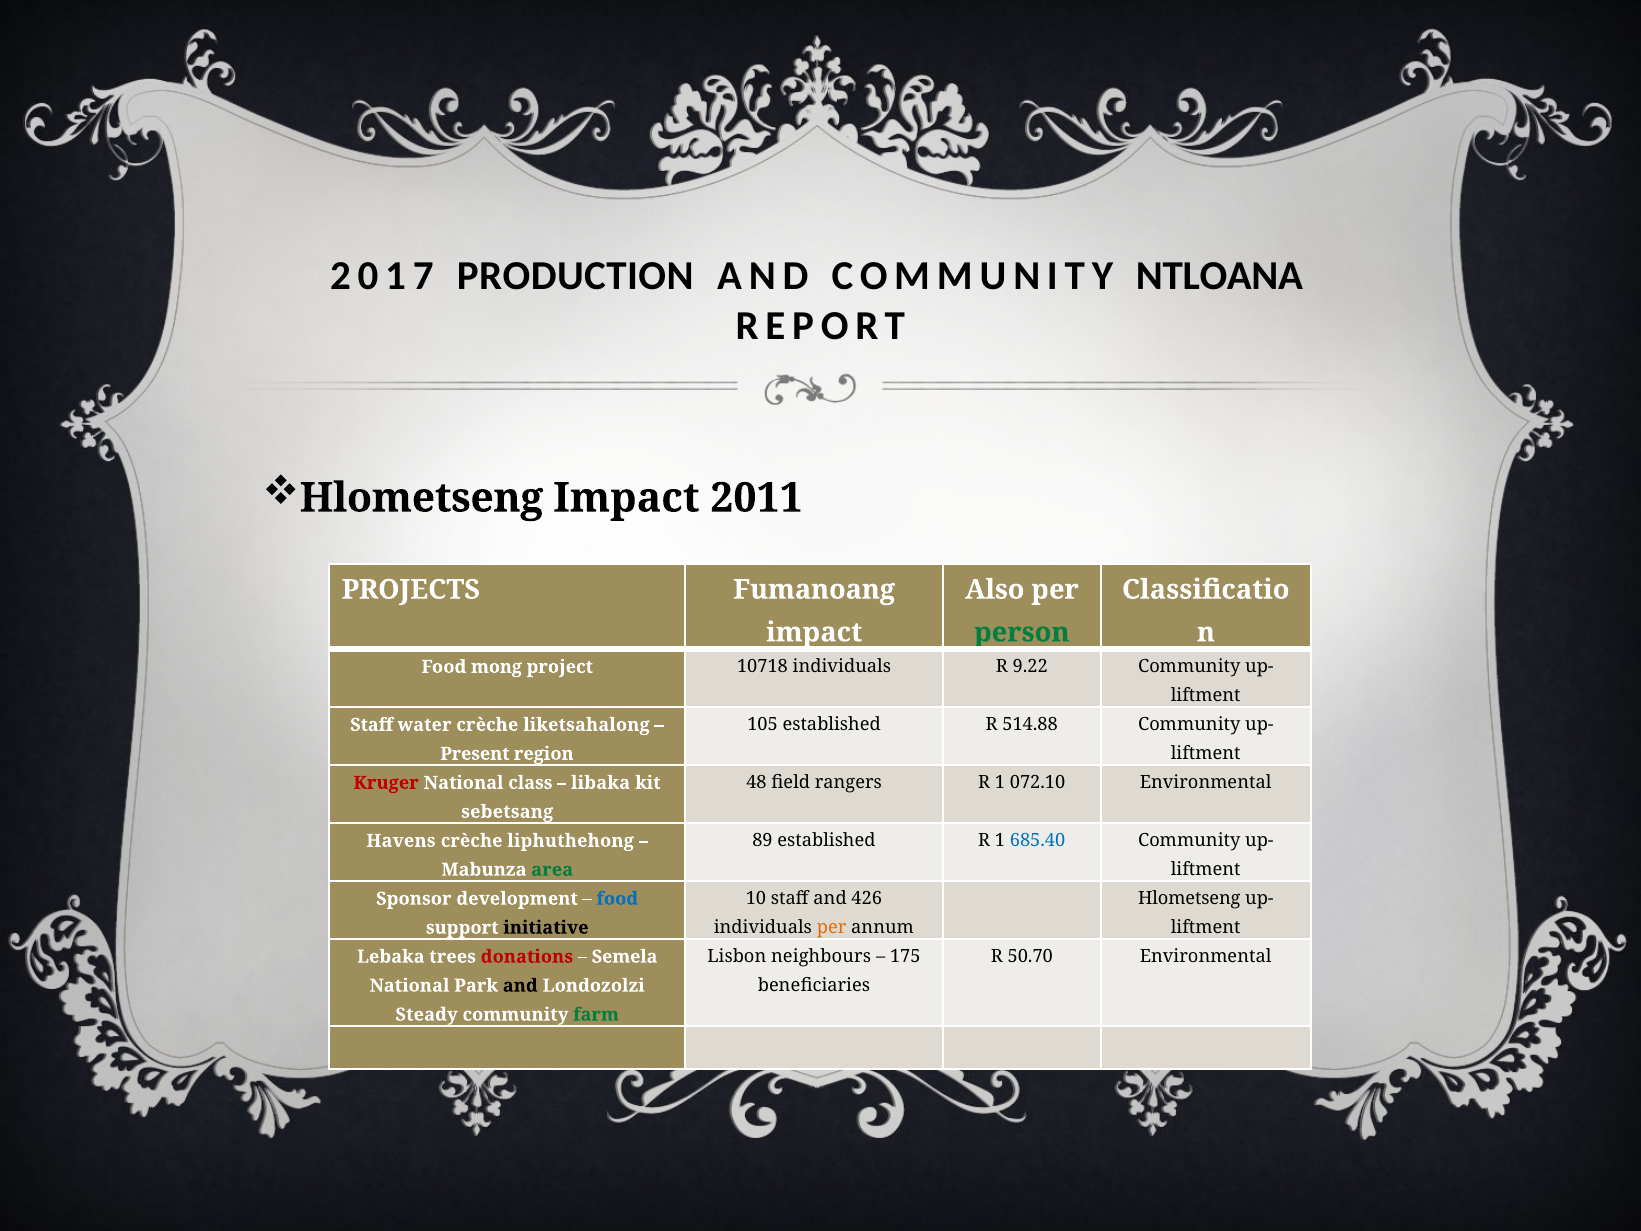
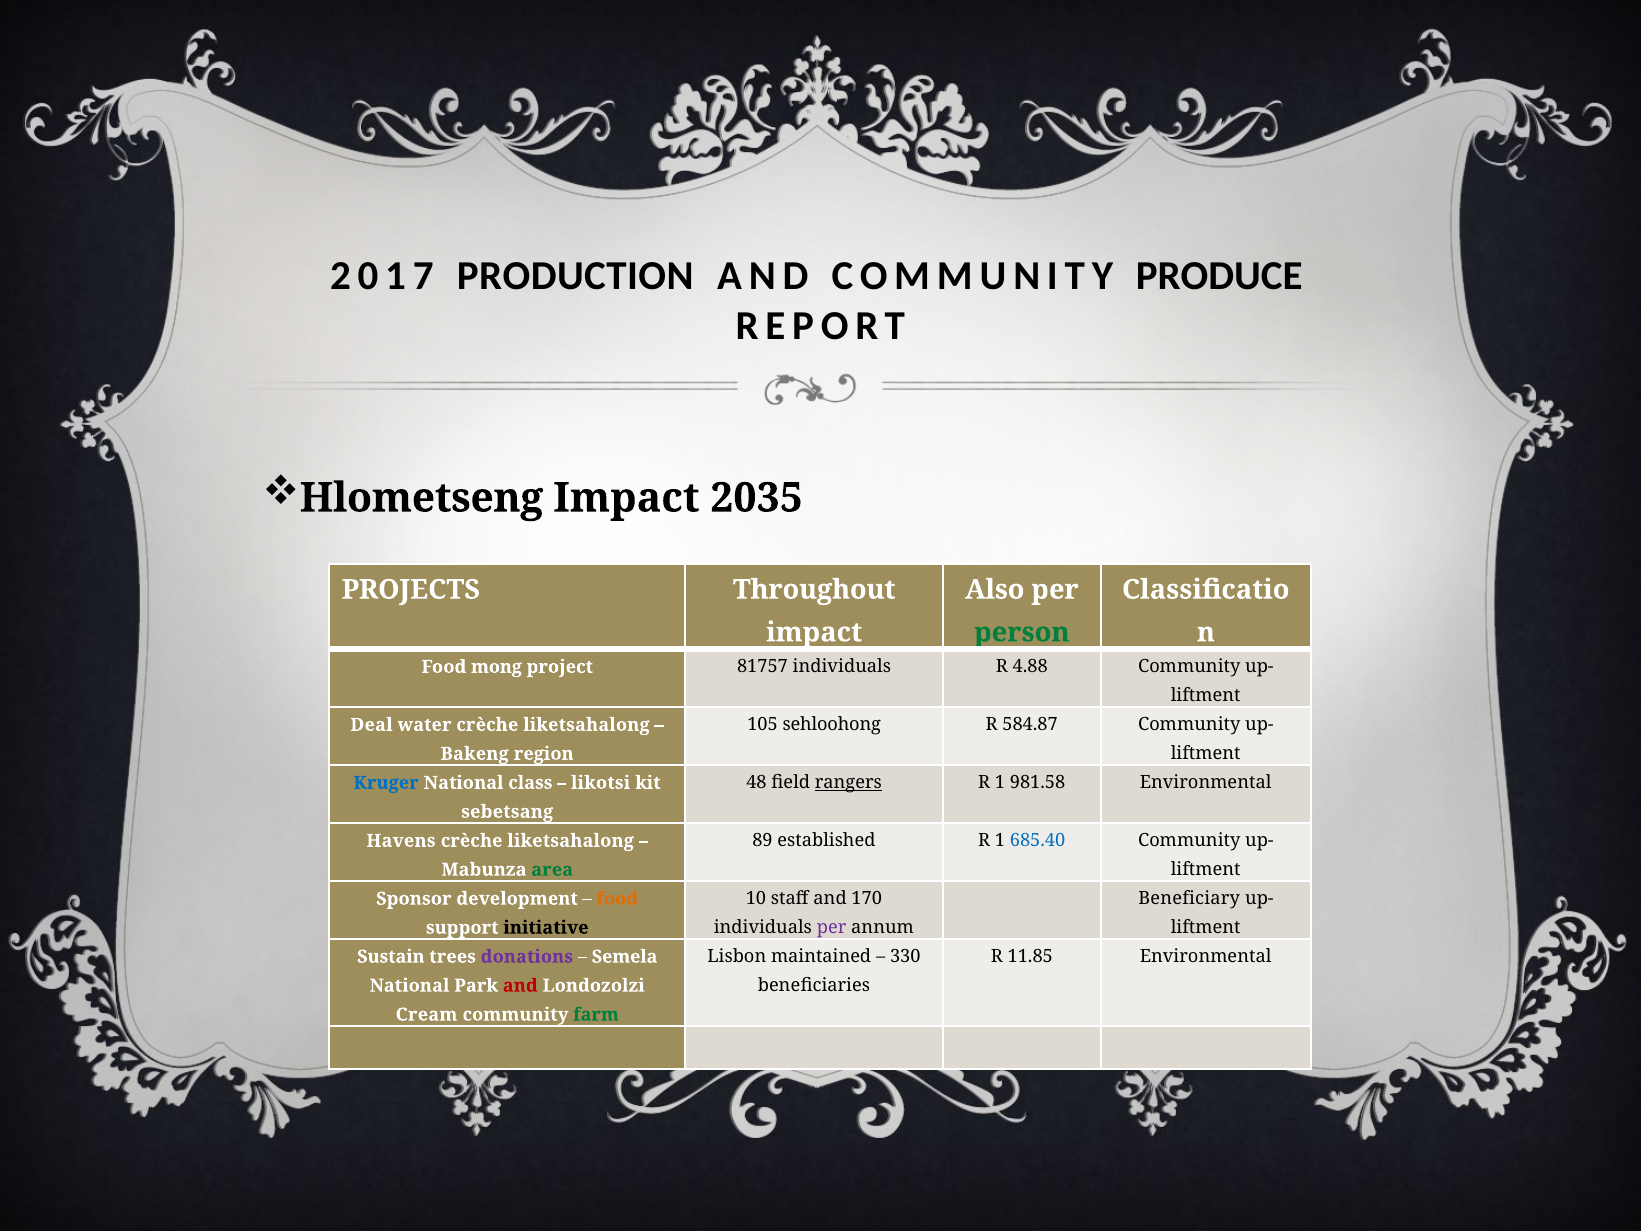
NTLOANA: NTLOANA -> PRODUCE
2011: 2011 -> 2035
Fumanoang: Fumanoang -> Throughout
10718: 10718 -> 81757
9.22: 9.22 -> 4.88
Staff at (372, 725): Staff -> Deal
105 established: established -> sehloohong
514.88: 514.88 -> 584.87
Present: Present -> Bakeng
Kruger colour: red -> blue
libaka: libaka -> likotsi
rangers underline: none -> present
072.10: 072.10 -> 981.58
liphuthehong at (571, 841): liphuthehong -> liketsahalong
food at (617, 899) colour: blue -> orange
426: 426 -> 170
Hlometseng at (1189, 899): Hlometseng -> Beneficiary
per at (832, 927) colour: orange -> purple
Lebaka: Lebaka -> Sustain
donations colour: red -> purple
neighbours: neighbours -> maintained
175: 175 -> 330
50.70: 50.70 -> 11.85
and at (520, 985) colour: black -> red
Steady: Steady -> Cream
